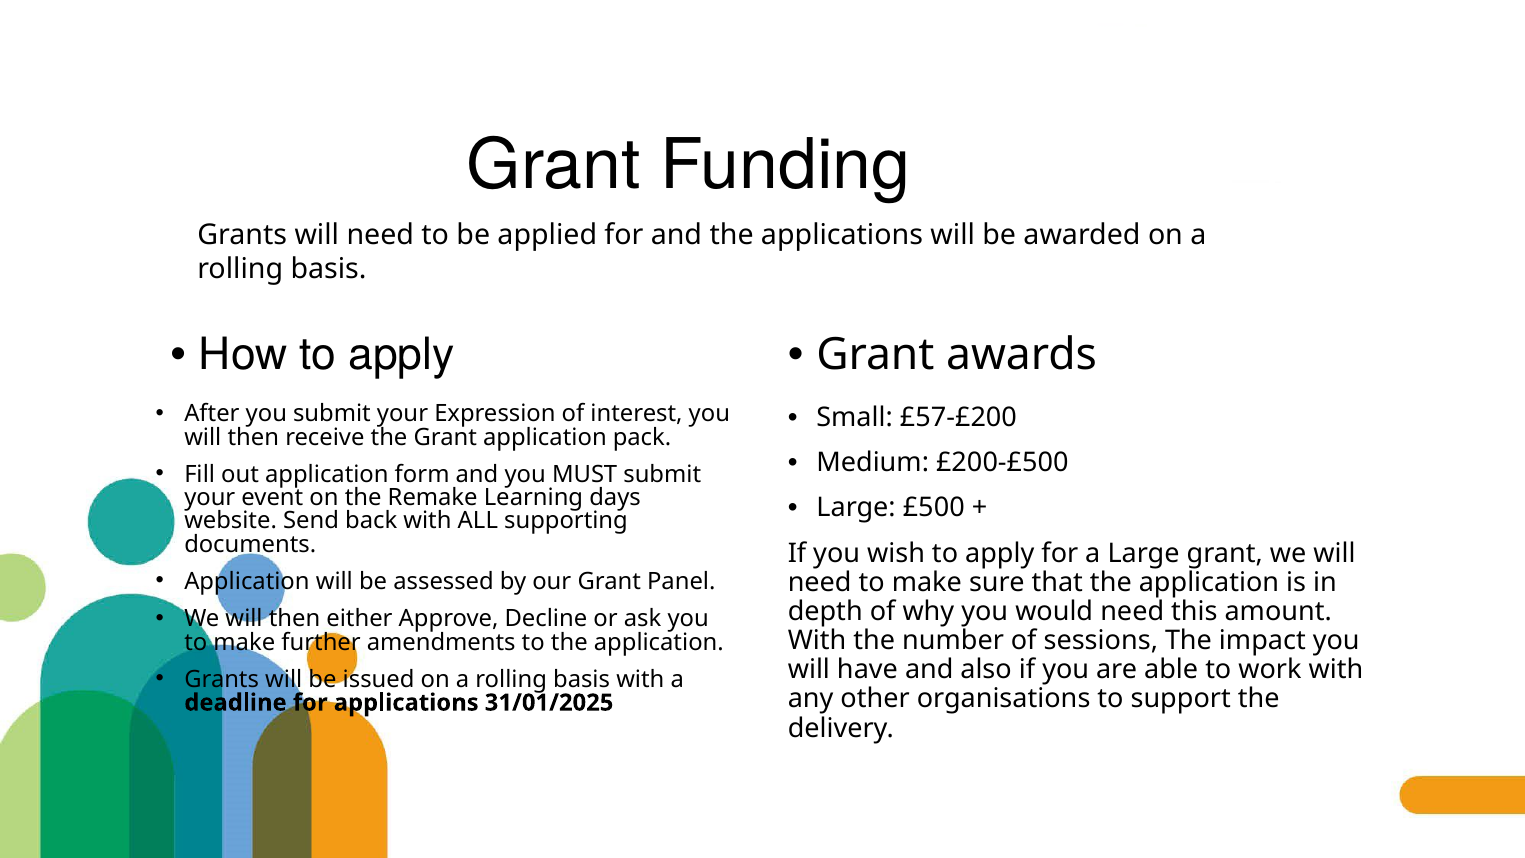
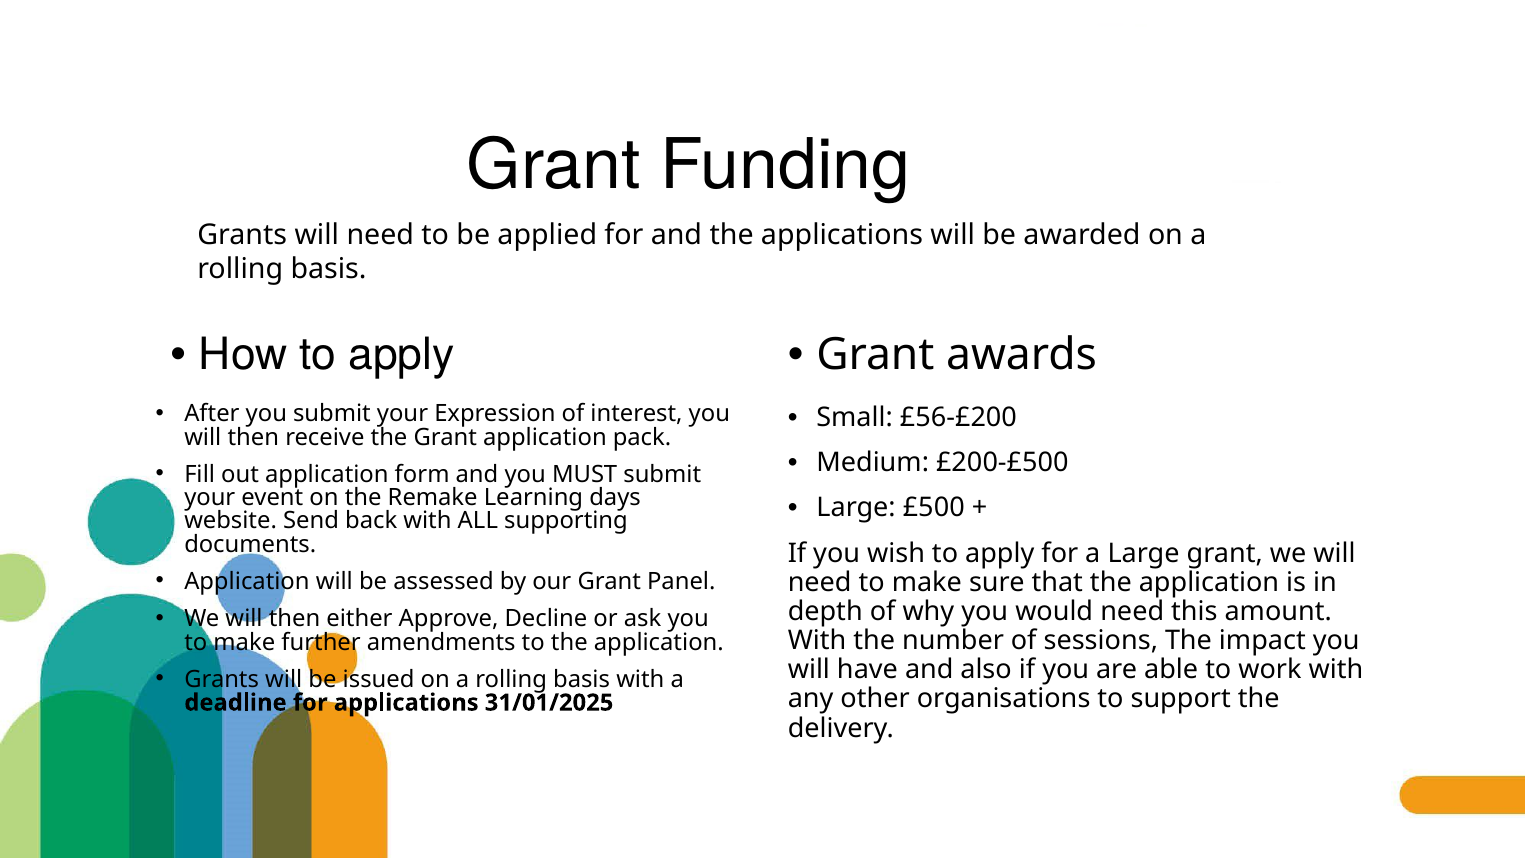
£57-£200: £57-£200 -> £56-£200
